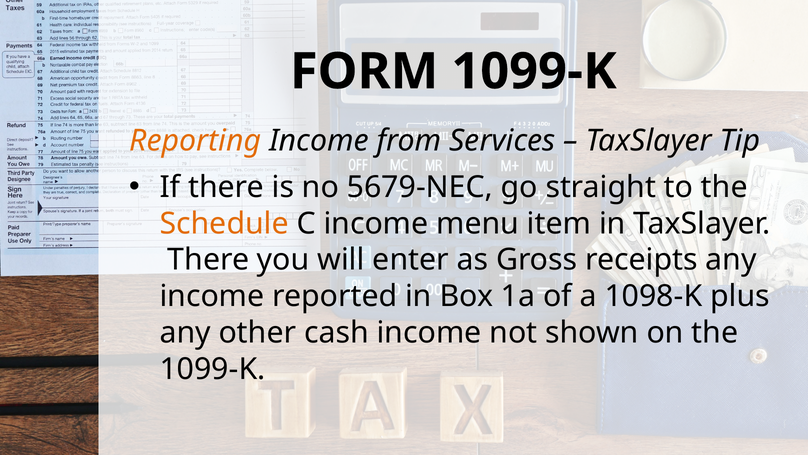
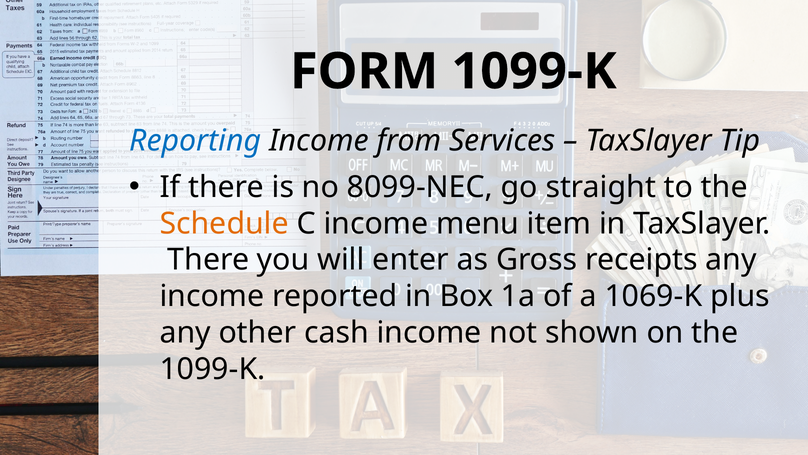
Reporting colour: orange -> blue
5679-NEC: 5679-NEC -> 8099-NEC
1098-K: 1098-K -> 1069-K
